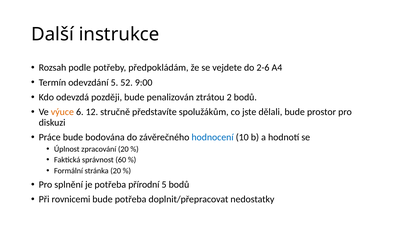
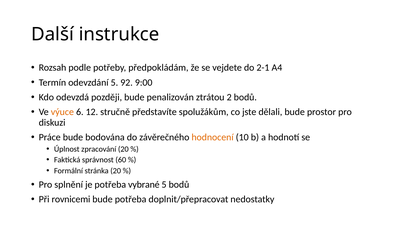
2-6: 2-6 -> 2-1
52: 52 -> 92
hodnocení colour: blue -> orange
přírodní: přírodní -> vybrané
